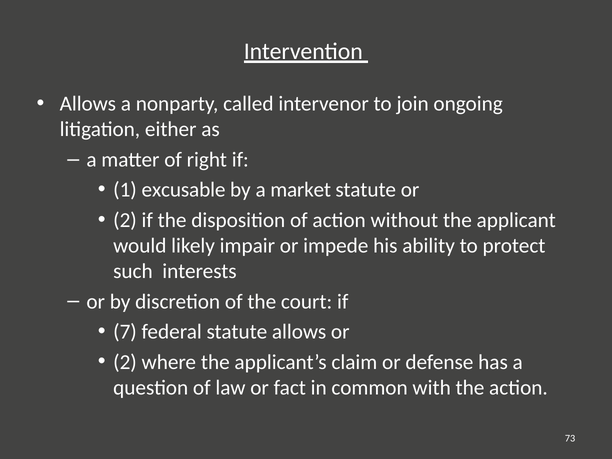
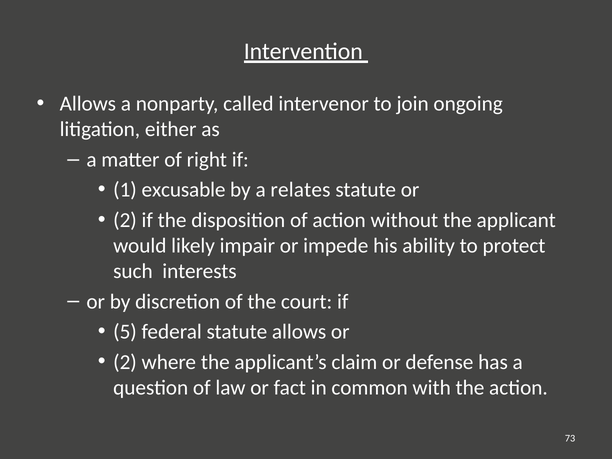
market: market -> relates
7: 7 -> 5
